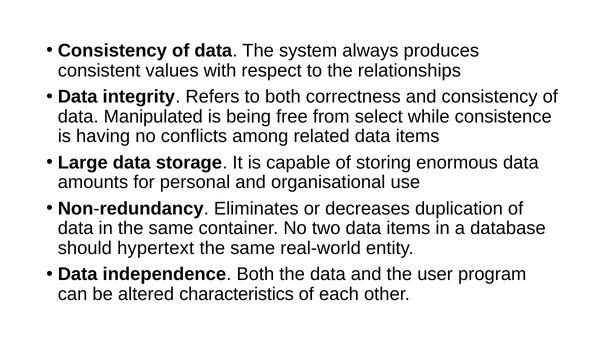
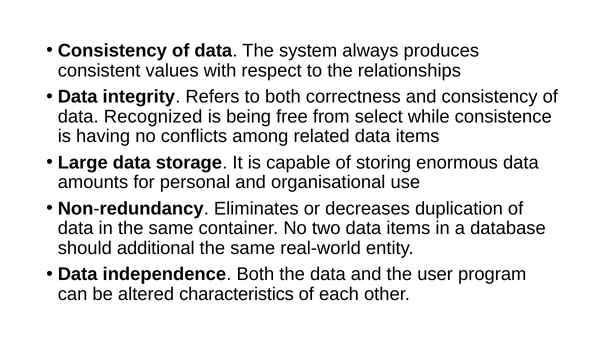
Manipulated: Manipulated -> Recognized
hypertext: hypertext -> additional
